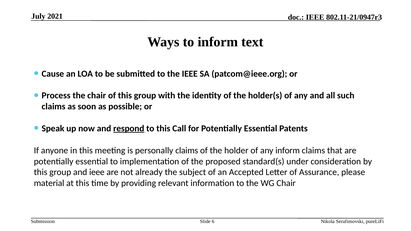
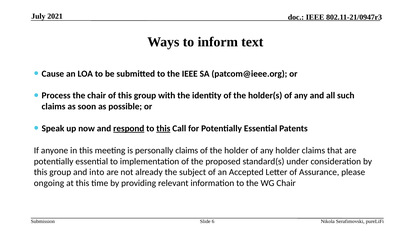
this at (163, 129) underline: none -> present
any inform: inform -> holder
and ieee: ieee -> into
material: material -> ongoing
